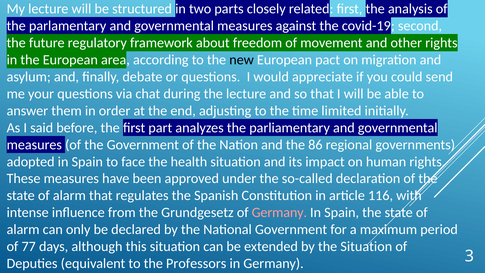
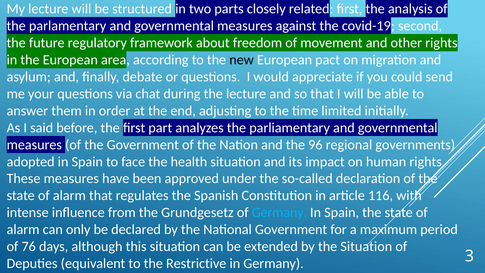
86: 86 -> 96
Germany at (279, 213) colour: pink -> light blue
77: 77 -> 76
Professors: Professors -> Restrictive
